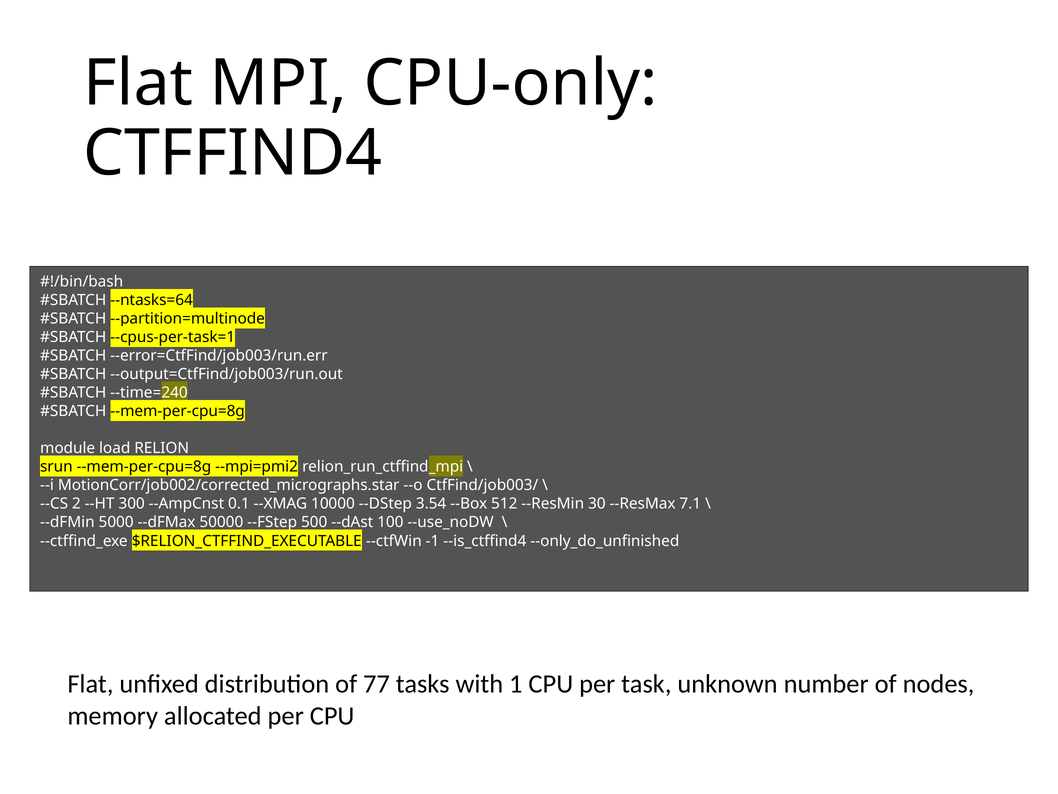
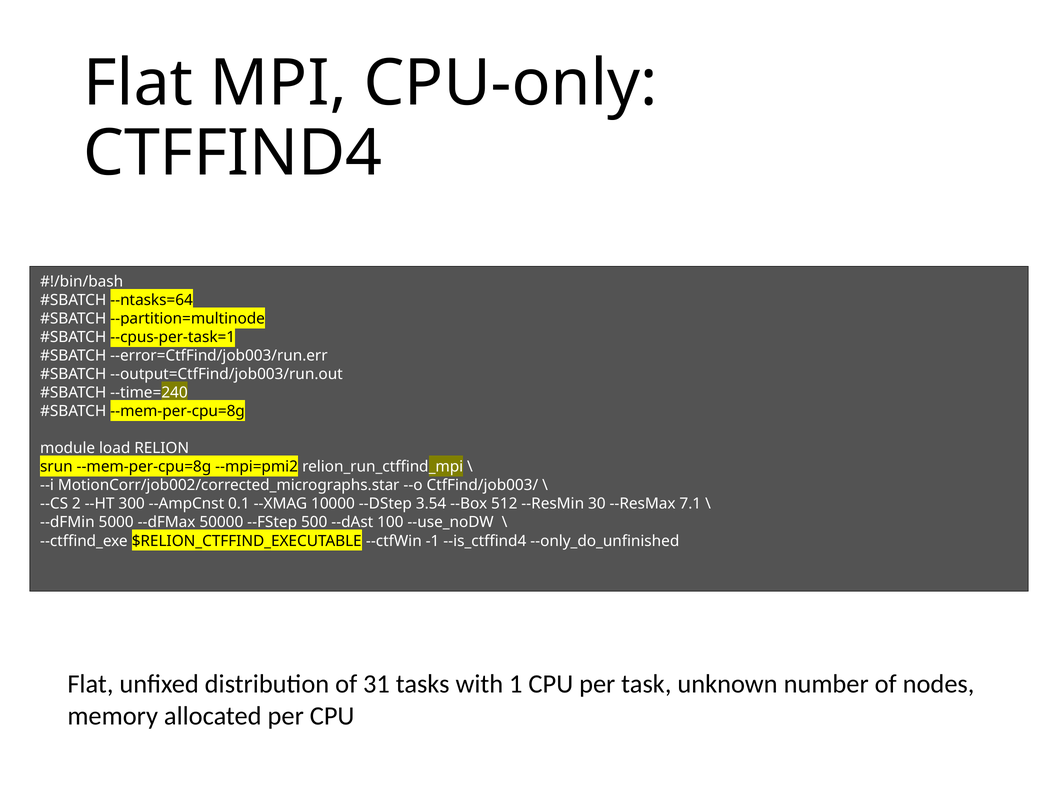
77: 77 -> 31
